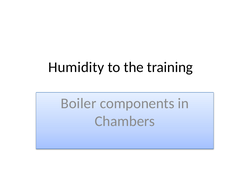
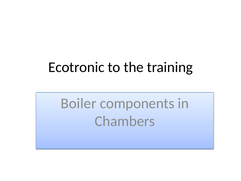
Humidity: Humidity -> Ecotronic
